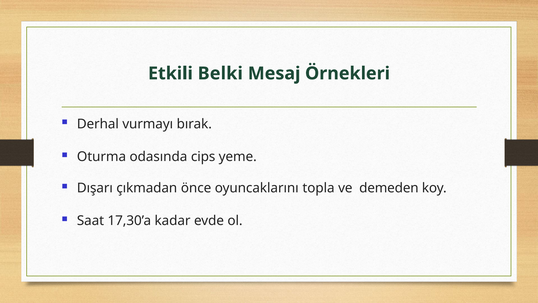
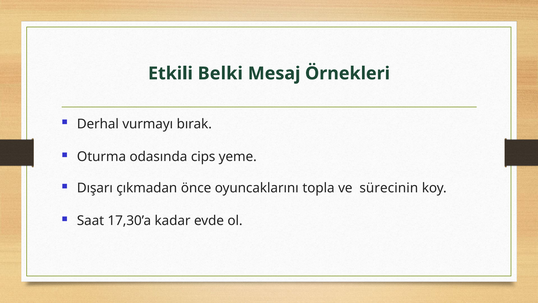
demeden: demeden -> sürecinin
